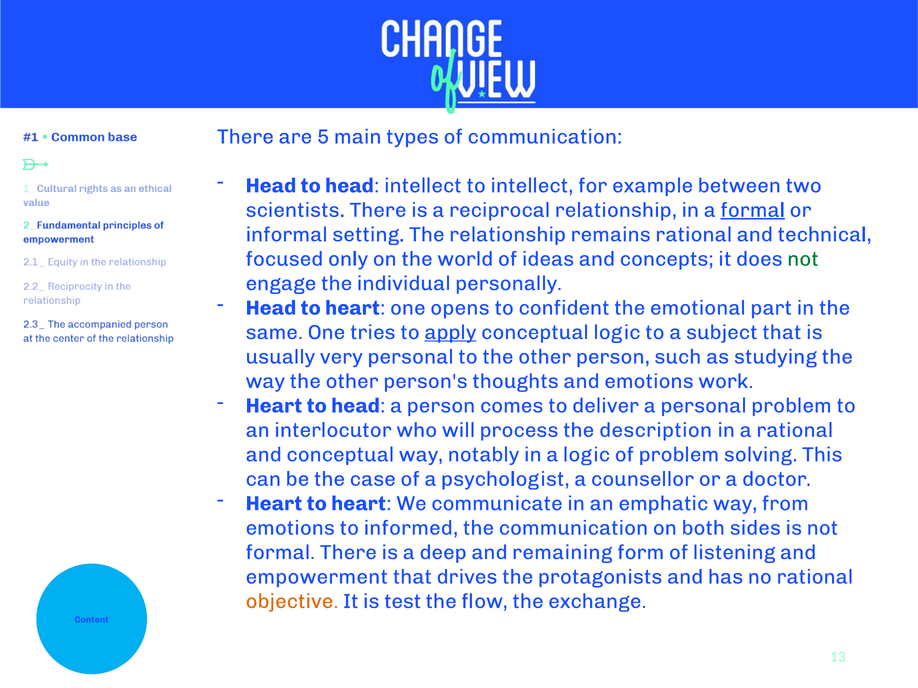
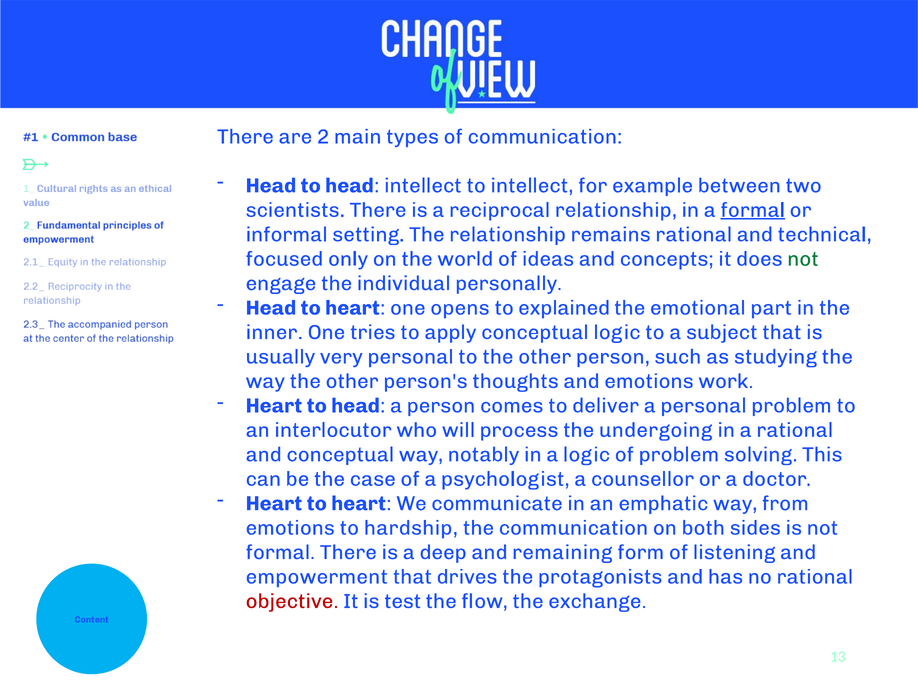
5: 5 -> 2
confident: confident -> explained
same: same -> inner
apply underline: present -> none
description: description -> undergoing
informed: informed -> hardship
objective colour: orange -> red
